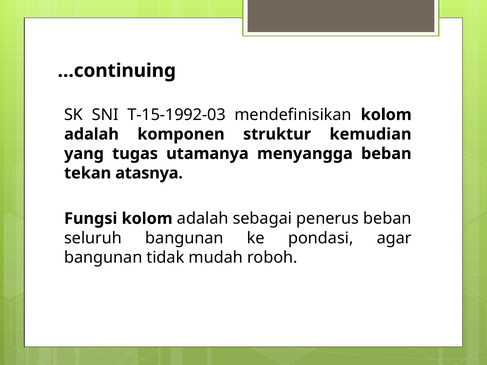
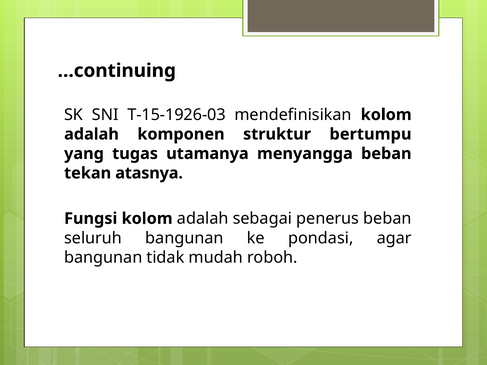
T-15-1992-03: T-15-1992-03 -> T-15-1926-03
kemudian: kemudian -> bertumpu
